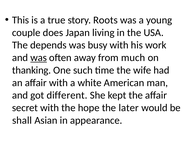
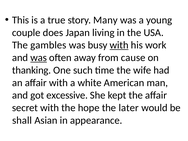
Roots: Roots -> Many
depends: depends -> gambles
with at (119, 45) underline: none -> present
much: much -> cause
different: different -> excessive
